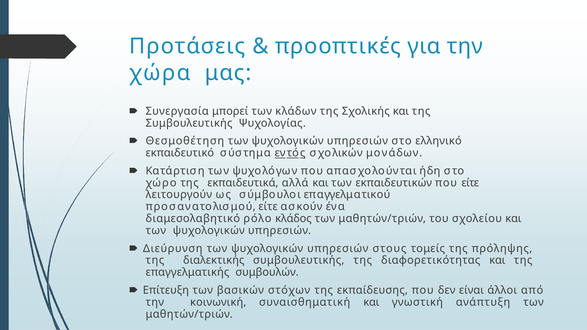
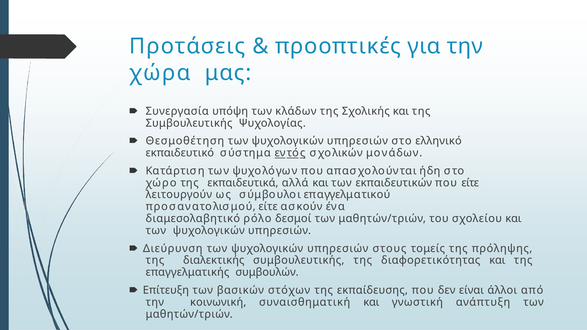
μπορεί: μπορεί -> υπόψη
κλάδος: κλάδος -> δεσμοί
